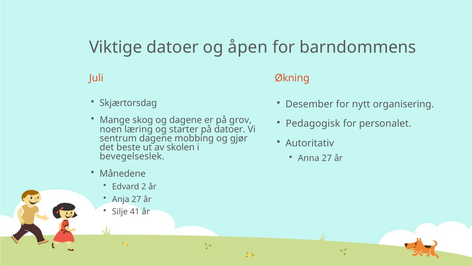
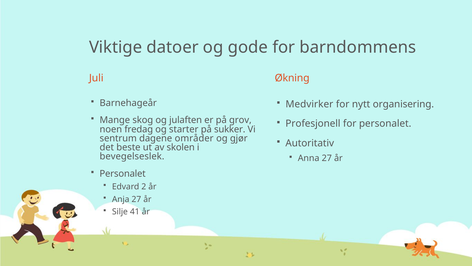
åpen: åpen -> gode
Skjærtorsdag: Skjærtorsdag -> Barnehageår
Desember: Desember -> Medvirker
og dagene: dagene -> julaften
Pedagogisk: Pedagogisk -> Profesjonell
læring: læring -> fredag
på datoer: datoer -> sukker
mobbing: mobbing -> områder
Månedene at (123, 173): Månedene -> Personalet
